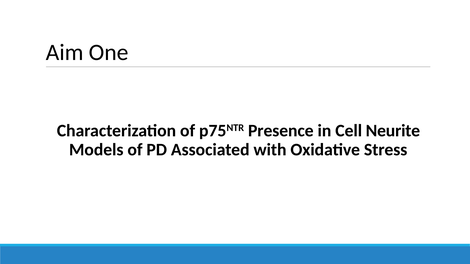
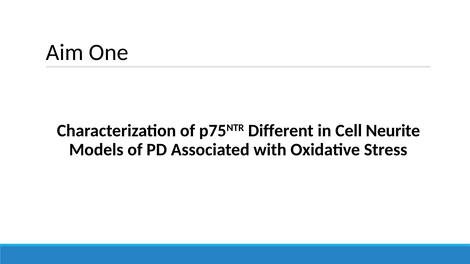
Presence: Presence -> Different
